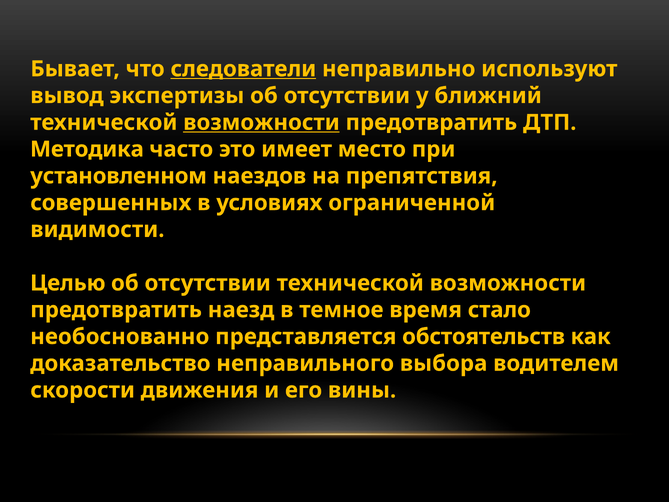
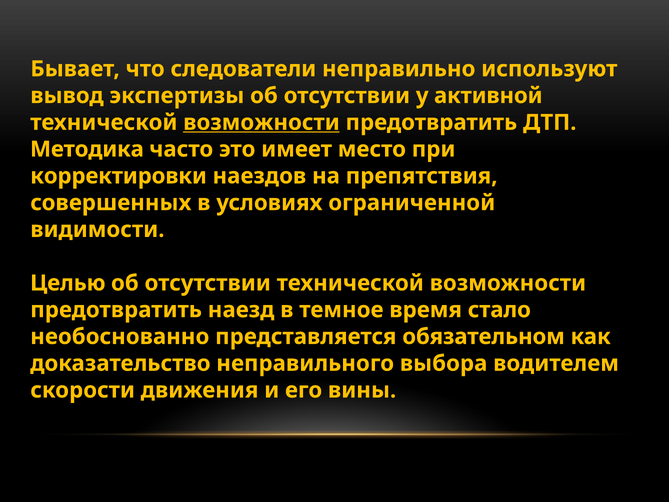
следователи underline: present -> none
ближний: ближний -> активной
установленном: установленном -> корректировки
обстоятельств: обстоятельств -> обязательном
